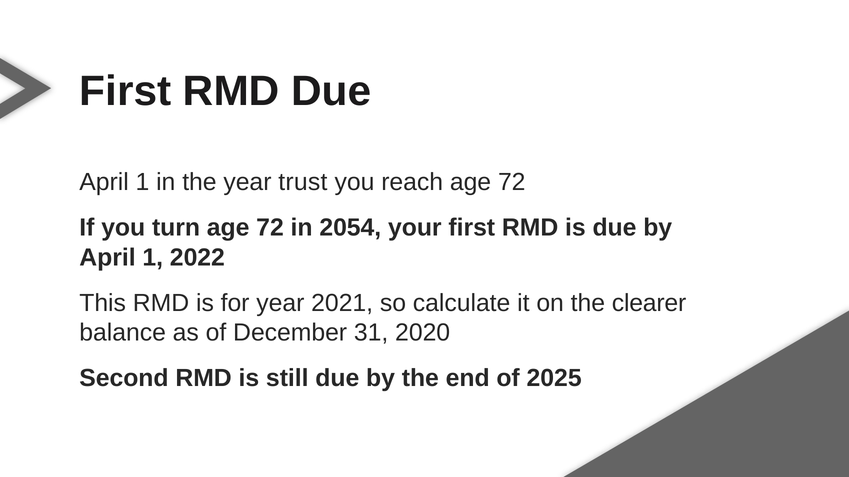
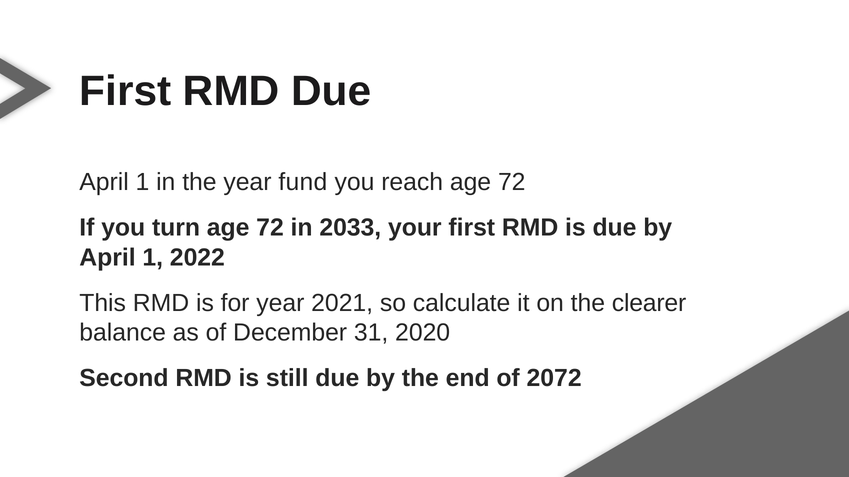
trust: trust -> fund
2054: 2054 -> 2033
2025: 2025 -> 2072
